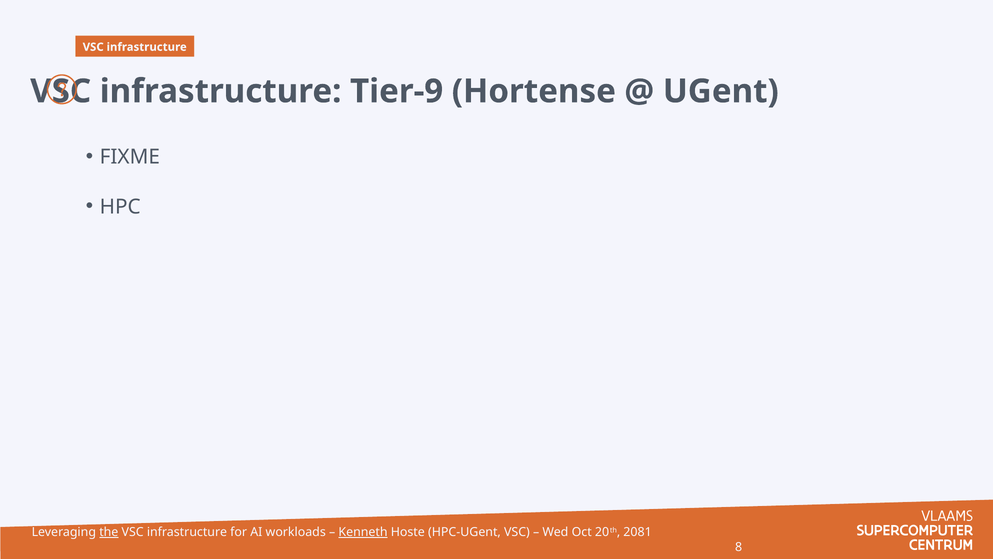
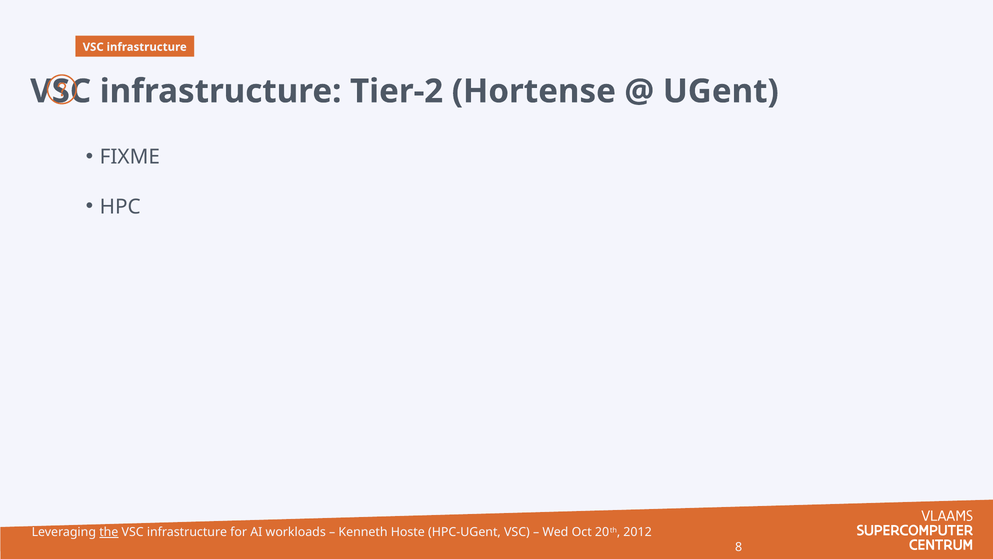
Tier-9: Tier-9 -> Tier-2
Kenneth underline: present -> none
2081: 2081 -> 2012
